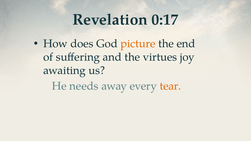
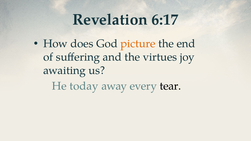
0:17: 0:17 -> 6:17
needs: needs -> today
tear colour: orange -> black
